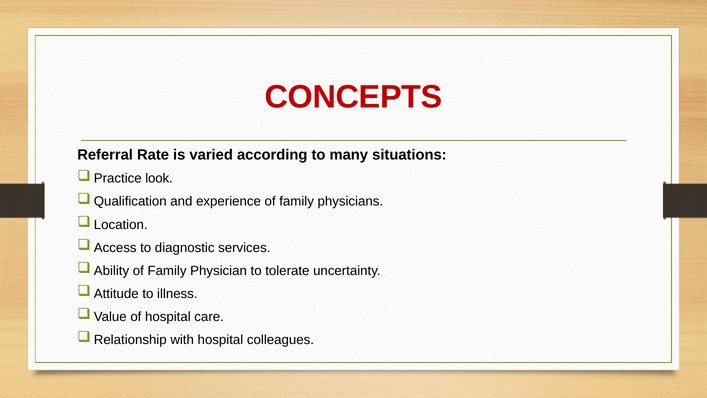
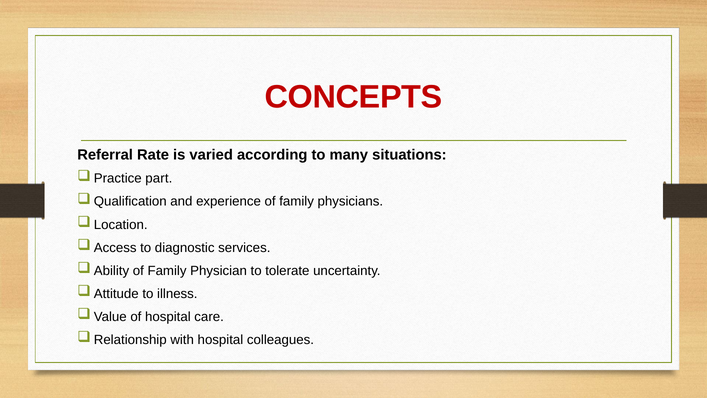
look: look -> part
